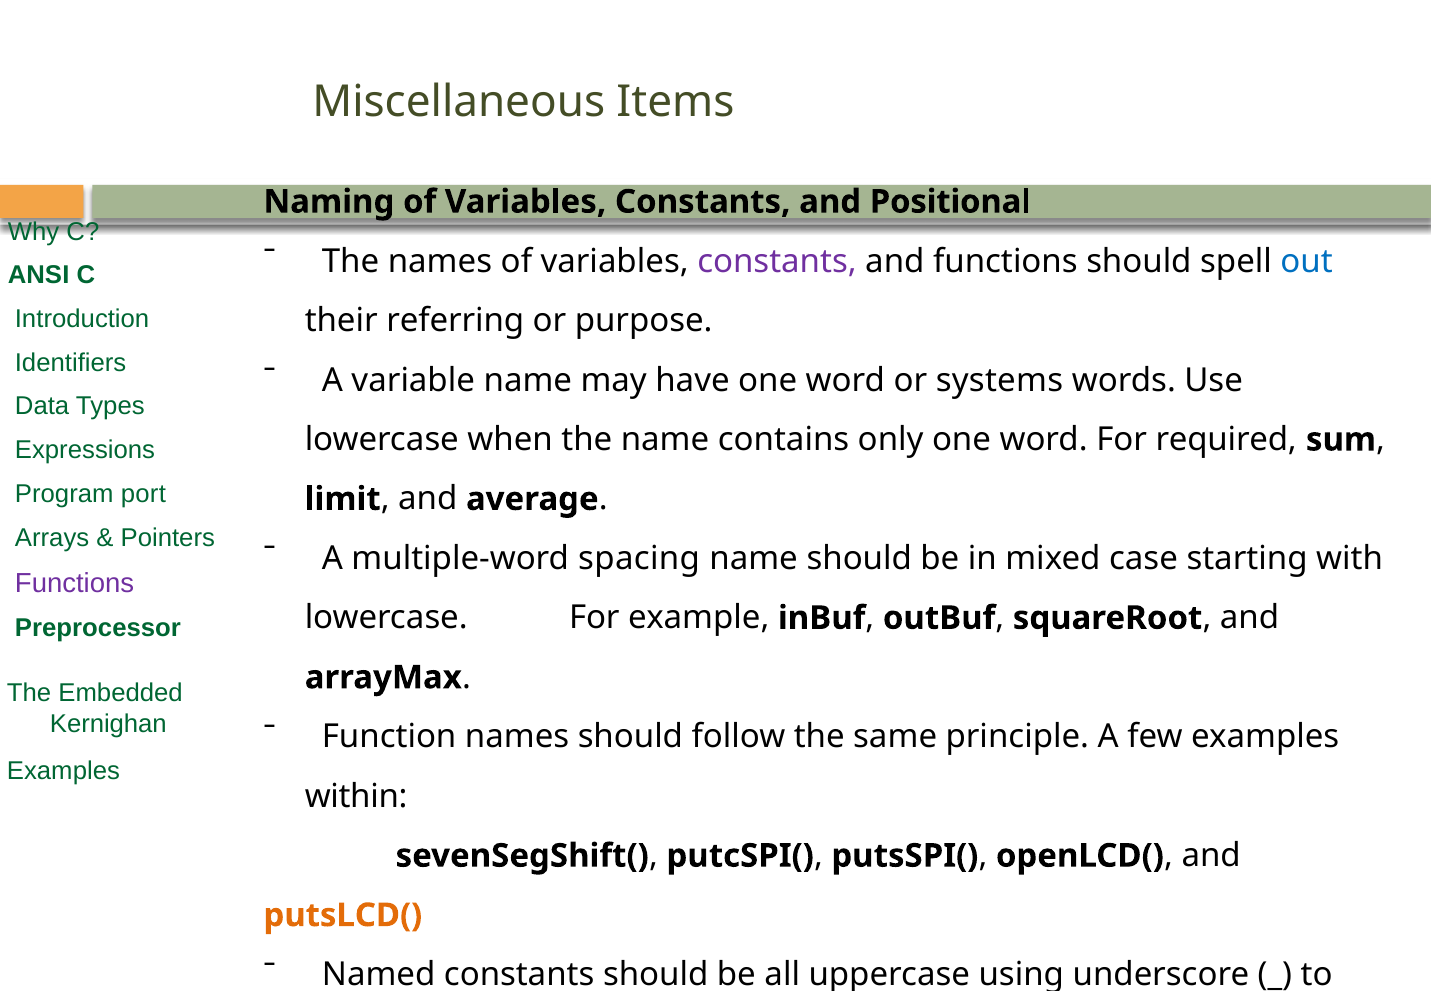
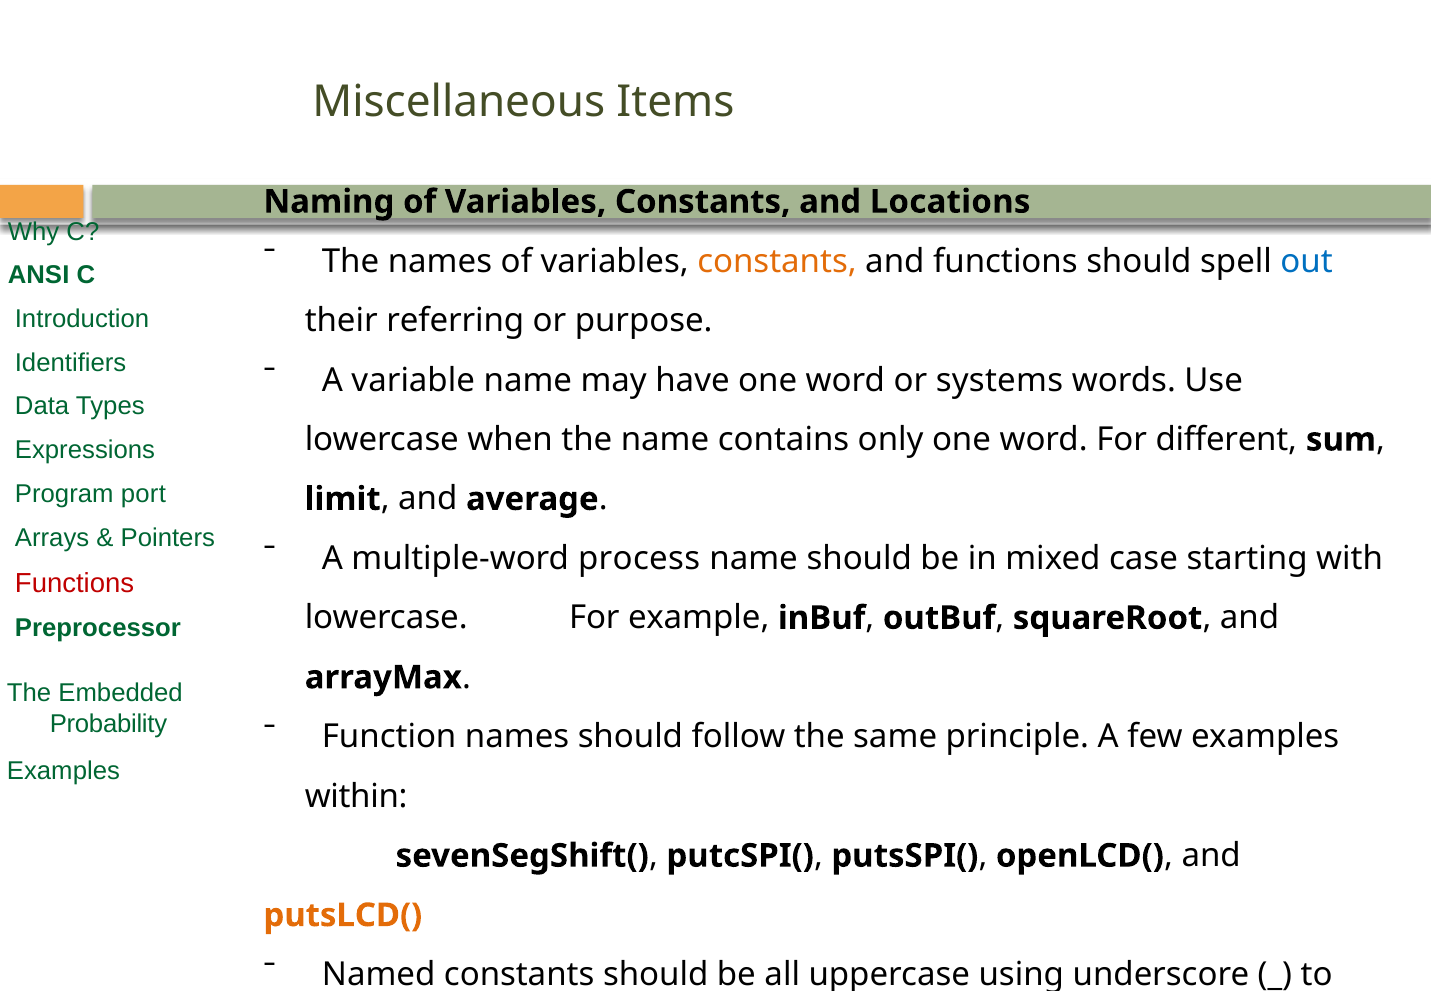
Positional: Positional -> Locations
constants at (777, 261) colour: purple -> orange
required: required -> different
spacing: spacing -> process
Functions at (75, 583) colour: purple -> red
Kernighan: Kernighan -> Probability
